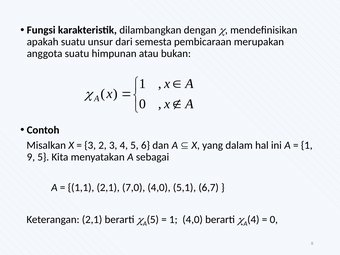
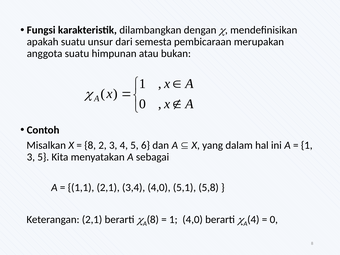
3 at (90, 145): 3 -> 8
9 at (31, 157): 9 -> 3
7,0: 7,0 -> 3,4
6,7: 6,7 -> 5,8
5 at (153, 219): 5 -> 8
